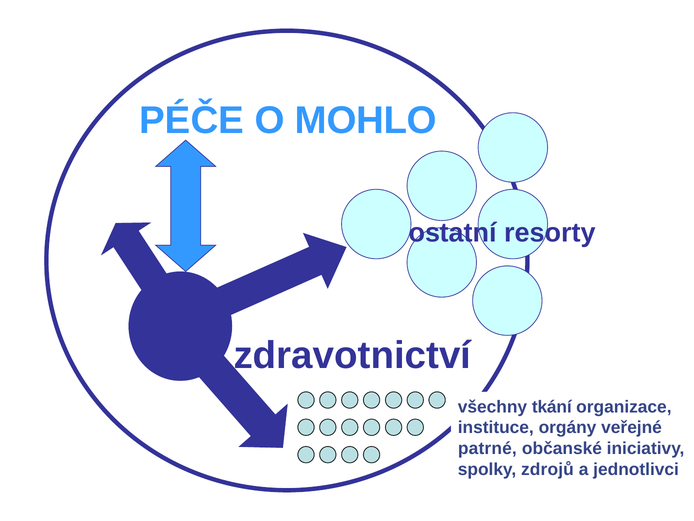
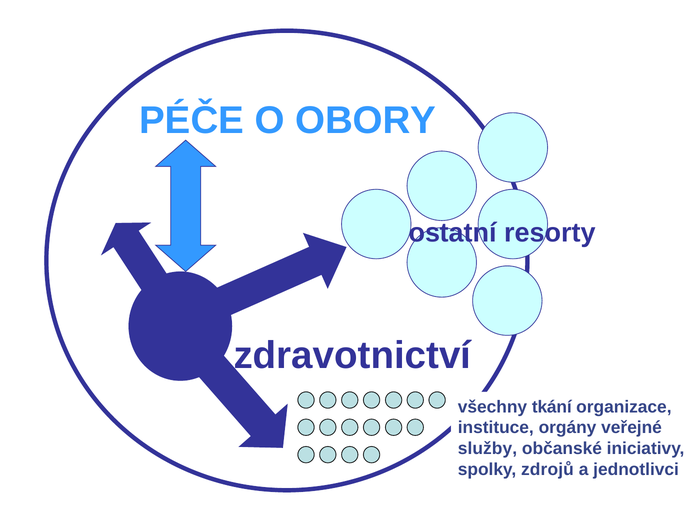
MOHLO: MOHLO -> OBORY
patrné: patrné -> služby
